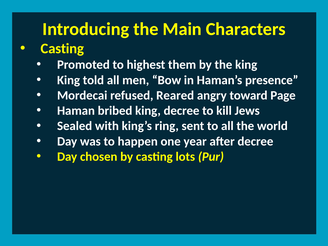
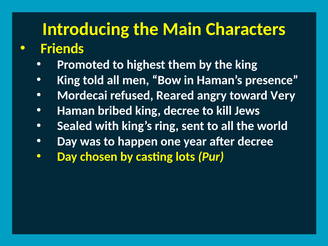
Casting at (62, 48): Casting -> Friends
Page: Page -> Very
